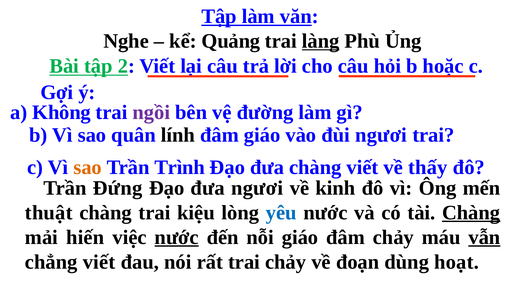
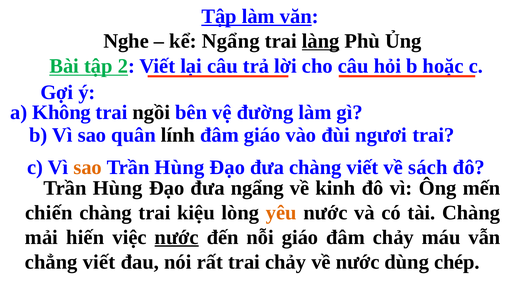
kể Quảng: Quảng -> Ngẩng
ngồi colour: purple -> black
Trình at (180, 168): Trình -> Hùng
thấy: thấy -> sách
Đứng at (118, 188): Đứng -> Hùng
đưa ngươi: ngươi -> ngẩng
thuật: thuật -> chiến
yêu colour: blue -> orange
Chàng at (471, 213) underline: present -> none
vẫn underline: present -> none
về đoạn: đoạn -> nước
hoạt: hoạt -> chép
